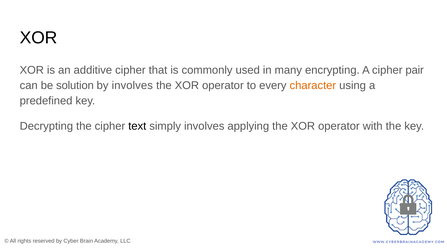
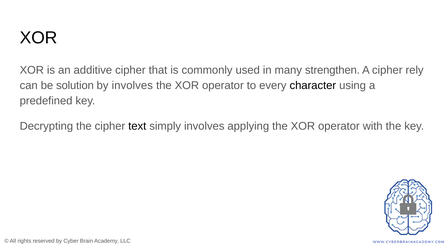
encrypting: encrypting -> strengthen
pair: pair -> rely
character colour: orange -> black
